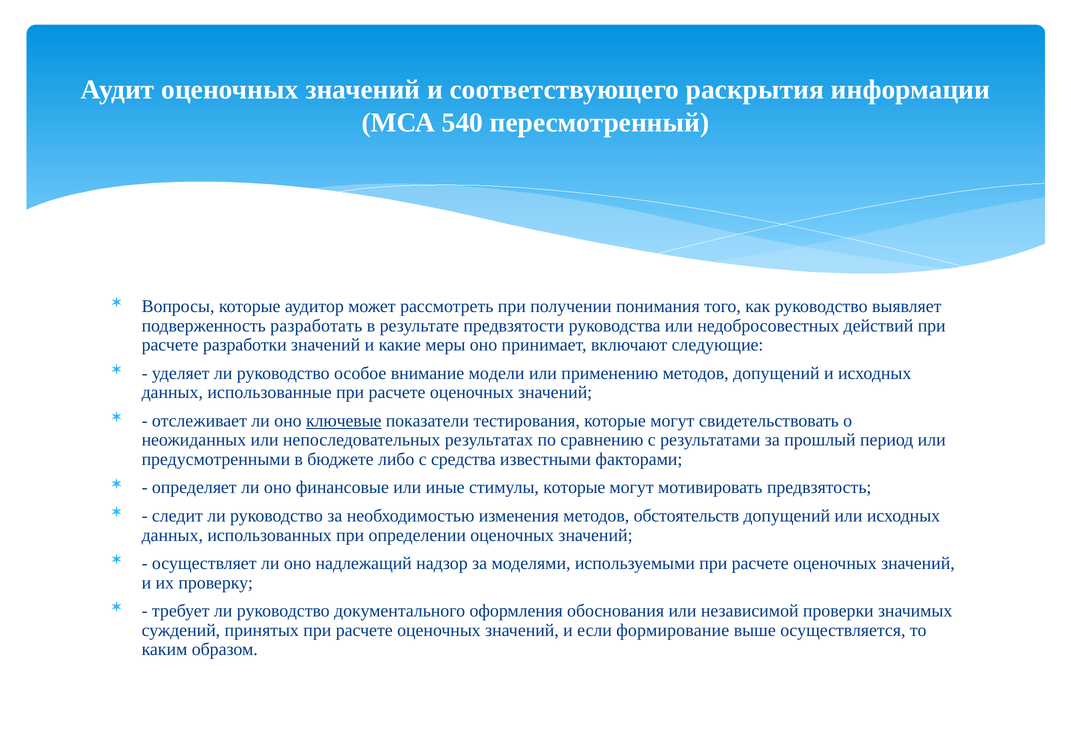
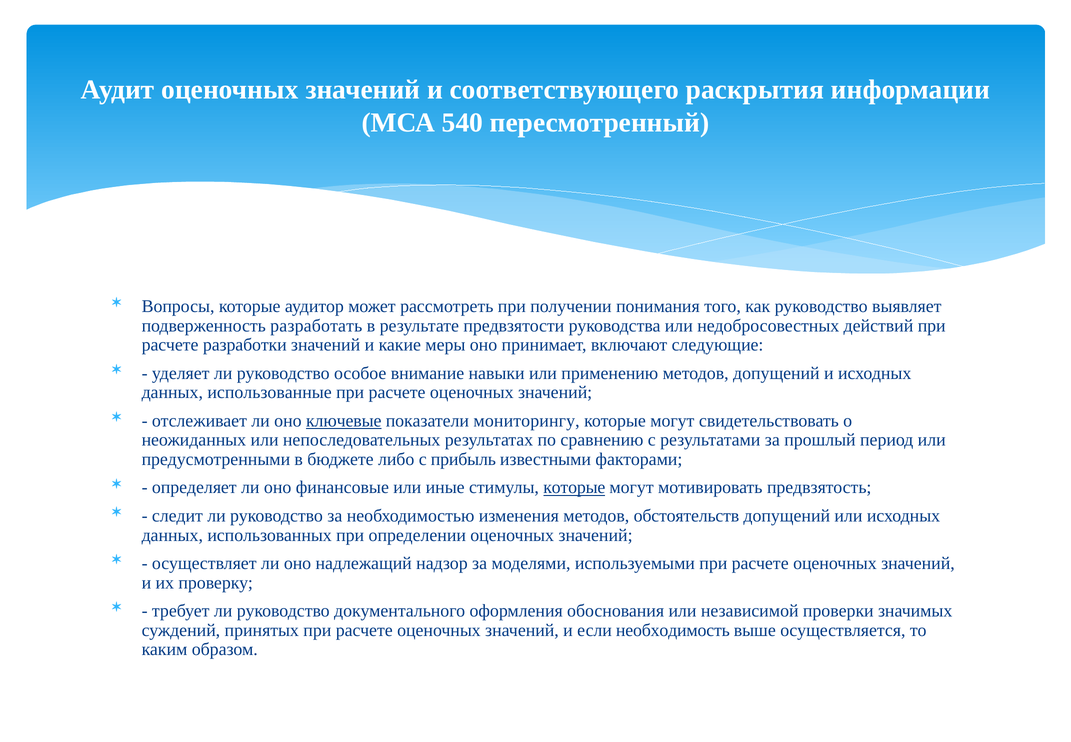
модели: модели -> навыки
тестирования: тестирования -> мониторингу
средства: средства -> прибыль
которые at (574, 487) underline: none -> present
формирование: формирование -> необходимость
